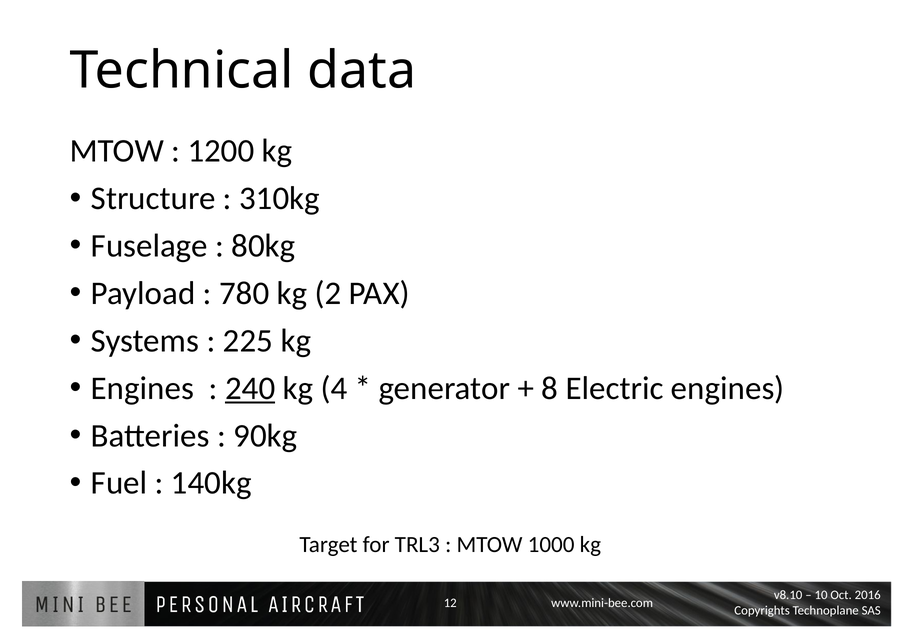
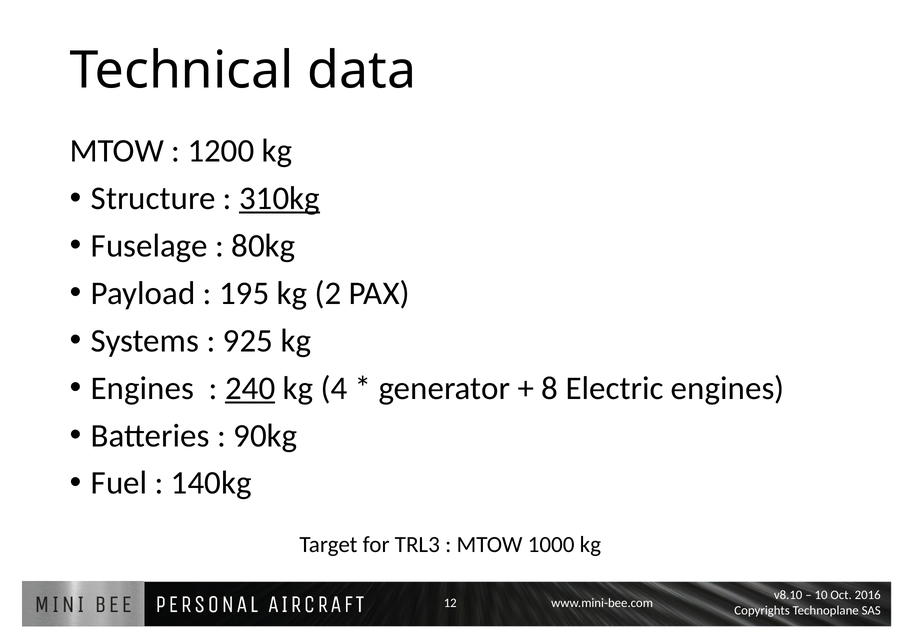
310kg underline: none -> present
780: 780 -> 195
225: 225 -> 925
